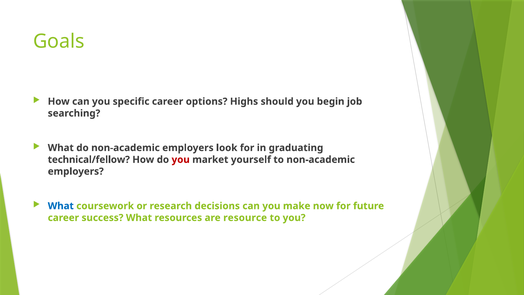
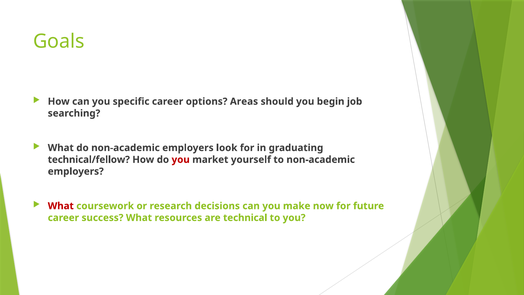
Highs: Highs -> Areas
What at (61, 206) colour: blue -> red
resource: resource -> technical
